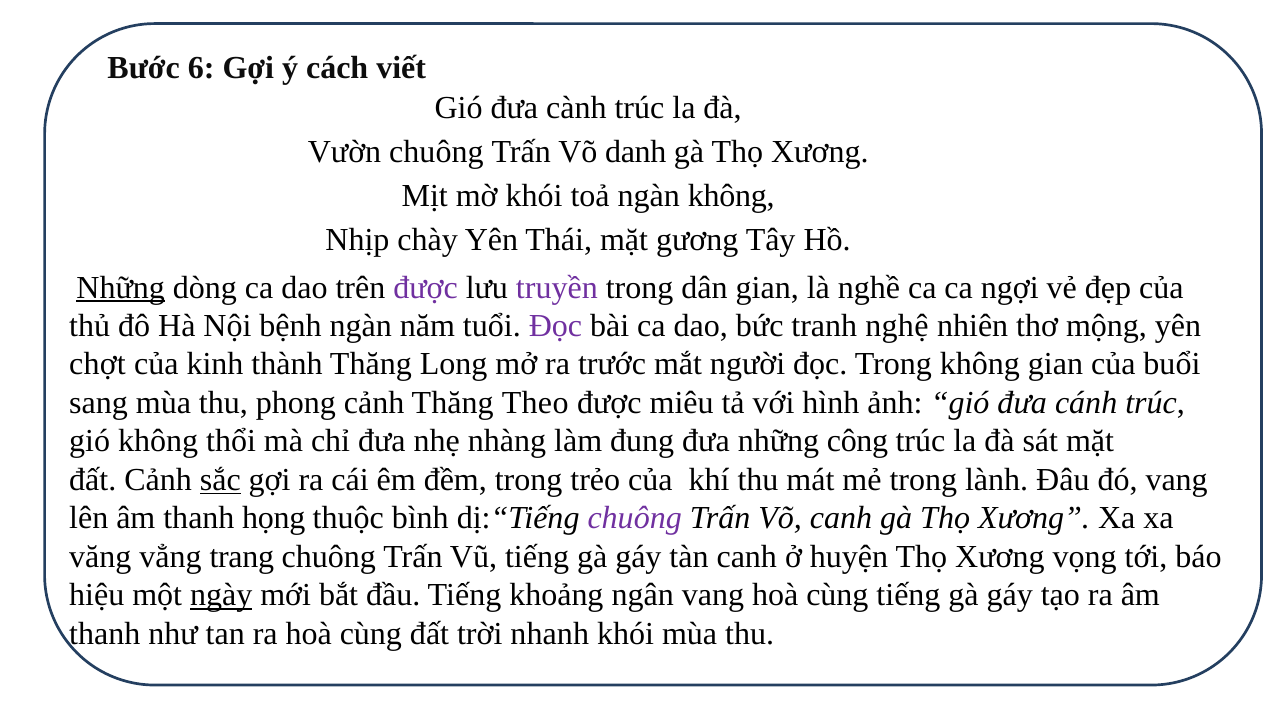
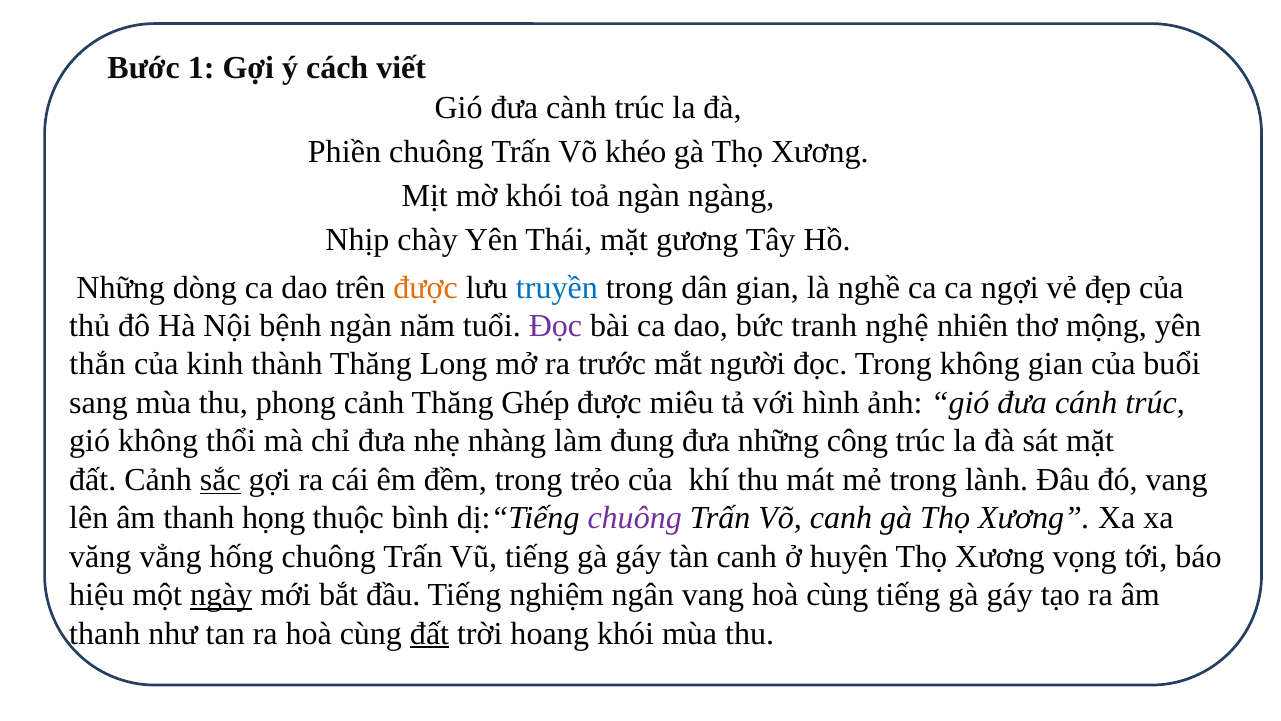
6: 6 -> 1
Vườn: Vườn -> Phiền
danh: danh -> khéo
ngàn không: không -> ngàng
Những at (121, 287) underline: present -> none
được at (426, 287) colour: purple -> orange
truyền colour: purple -> blue
chợt: chợt -> thắn
Theo: Theo -> Ghép
trang: trang -> hống
khoảng: khoảng -> nghiệm
đất at (430, 633) underline: none -> present
nhanh: nhanh -> hoang
